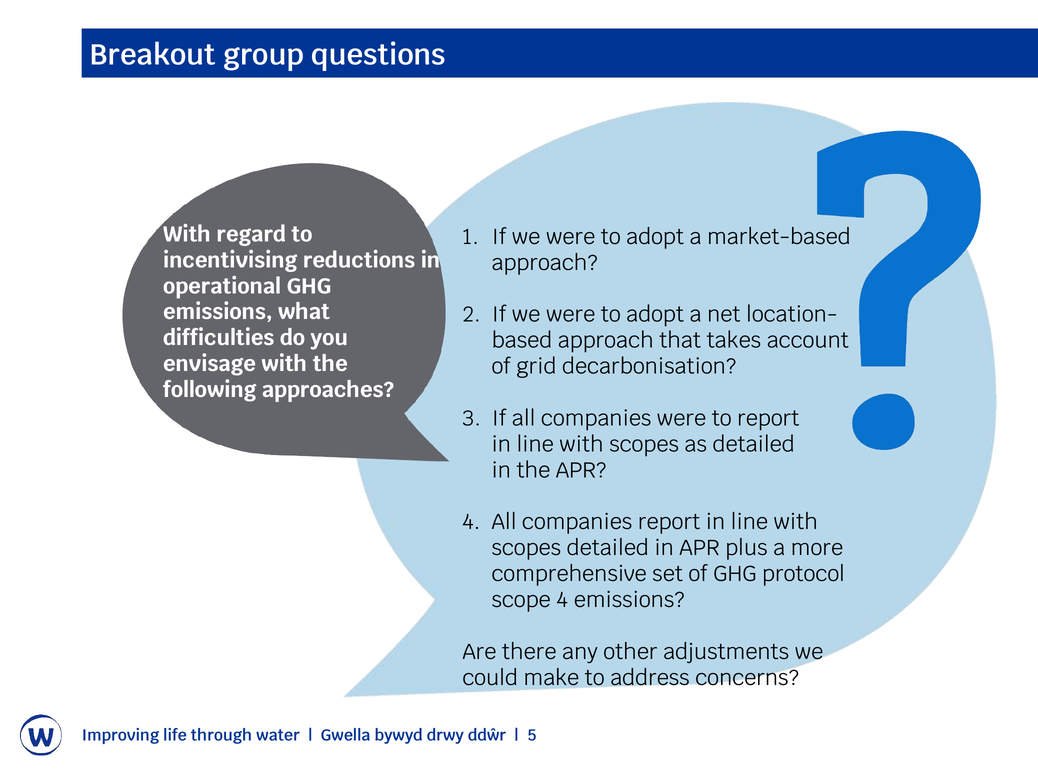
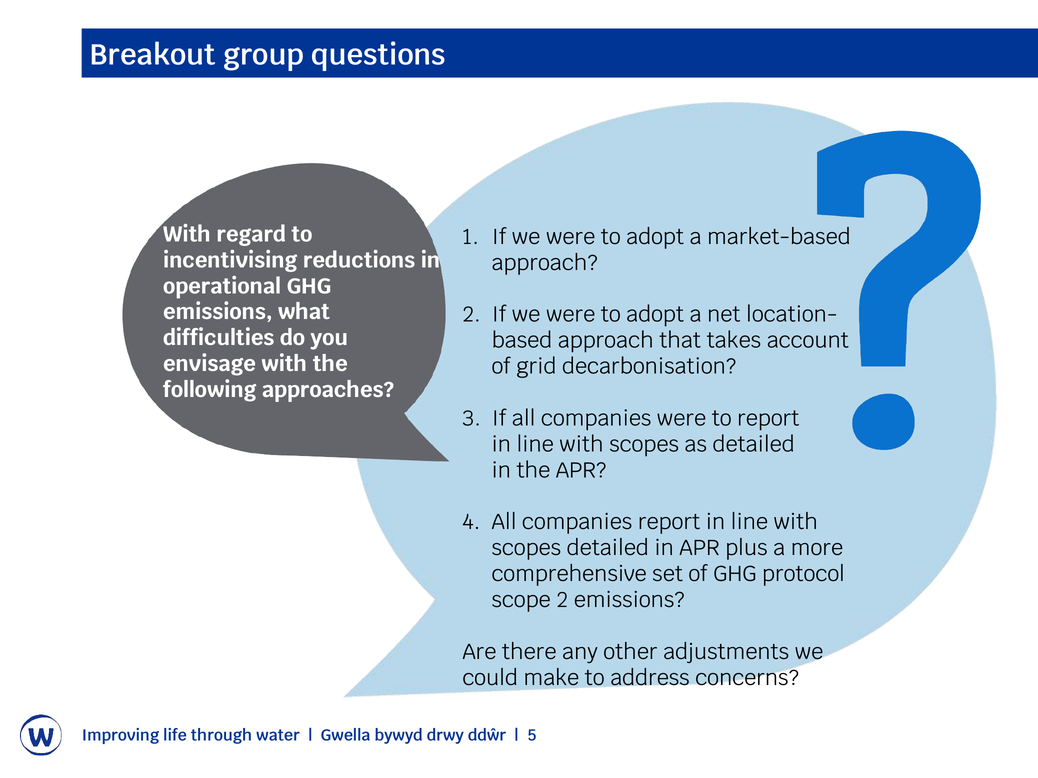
scope 4: 4 -> 2
